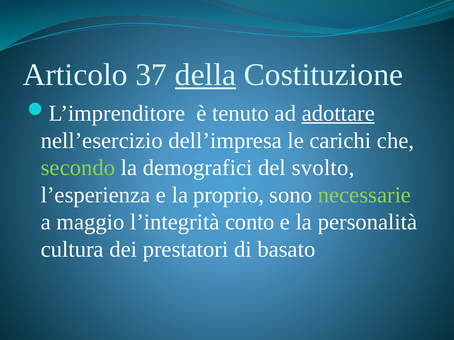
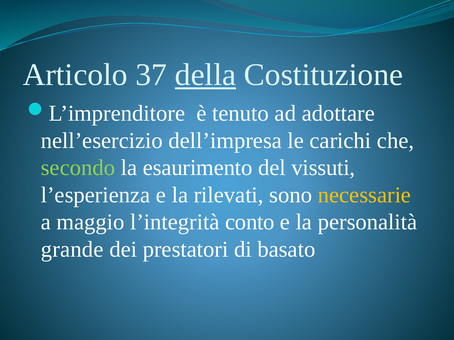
adottare underline: present -> none
demografici: demografici -> esaurimento
svolto: svolto -> vissuti
proprio: proprio -> rilevati
necessarie colour: light green -> yellow
cultura: cultura -> grande
